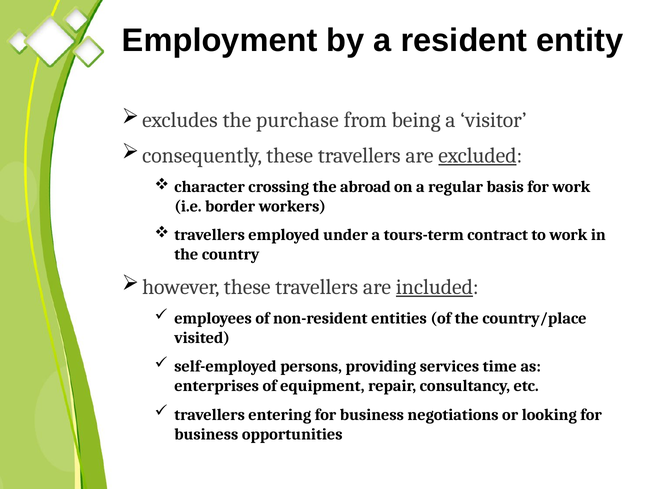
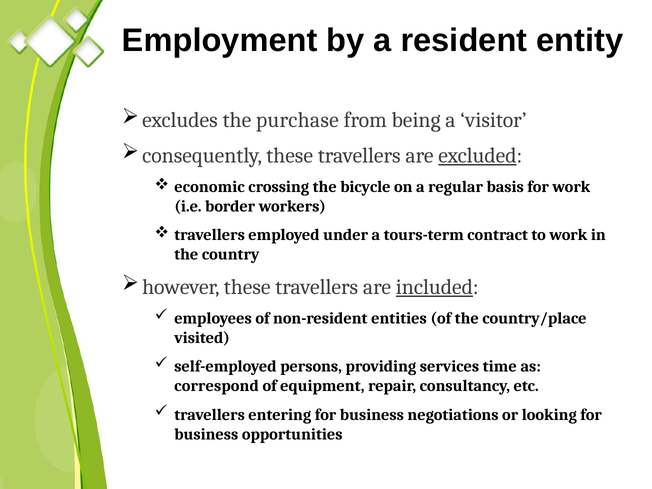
character: character -> economic
abroad: abroad -> bicycle
enterprises: enterprises -> correspond
